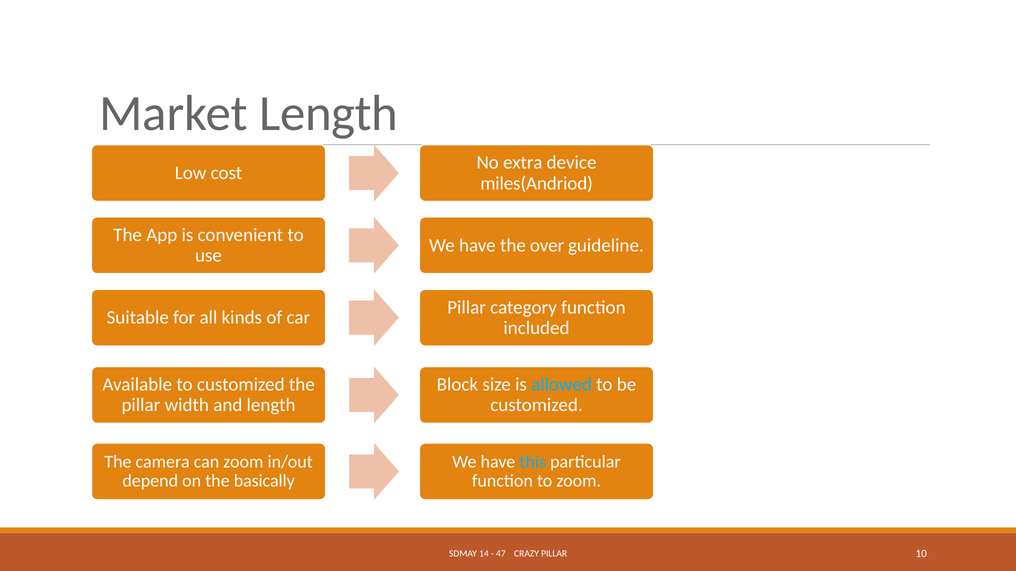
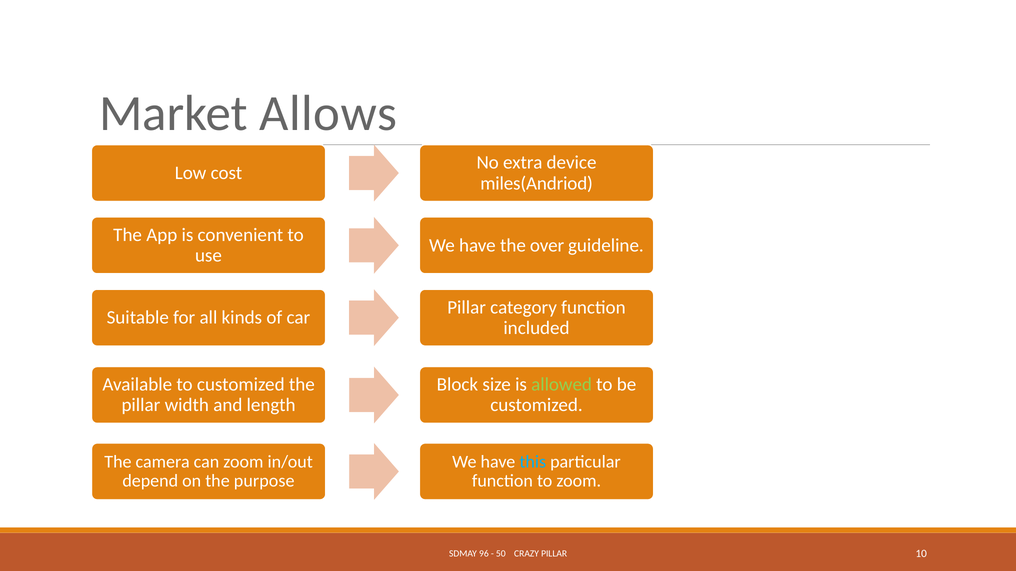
Market Length: Length -> Allows
allowed colour: light blue -> light green
basically: basically -> purpose
14: 14 -> 96
47: 47 -> 50
